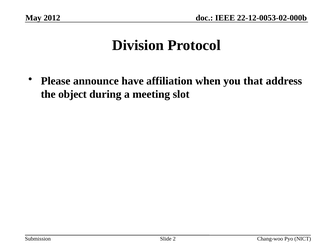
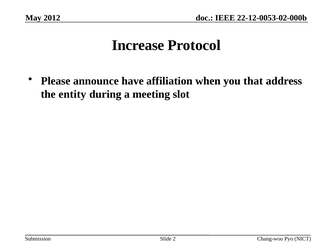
Division: Division -> Increase
object: object -> entity
